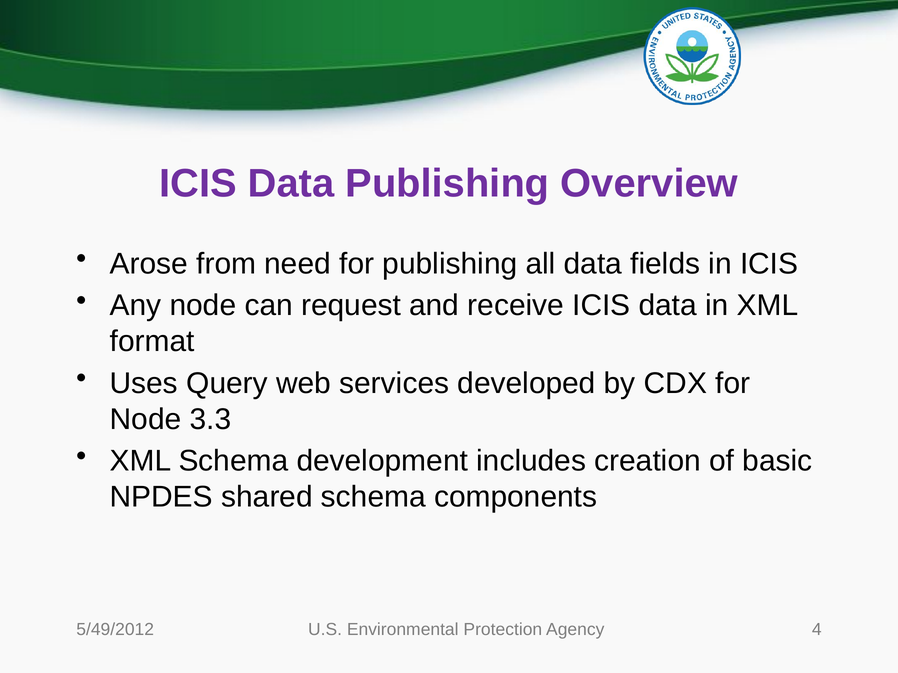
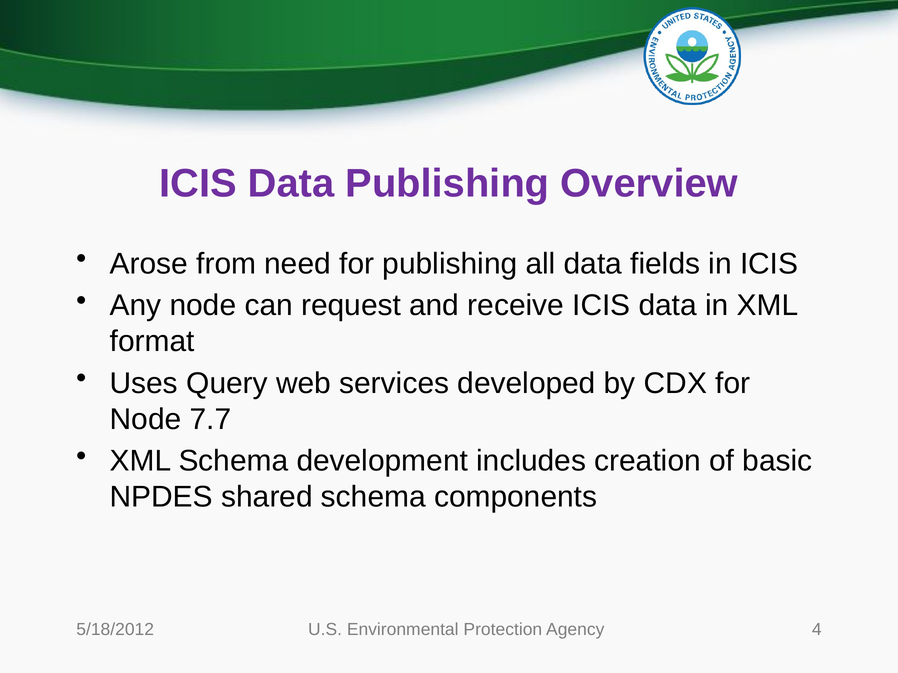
3.3: 3.3 -> 7.7
5/49/2012: 5/49/2012 -> 5/18/2012
